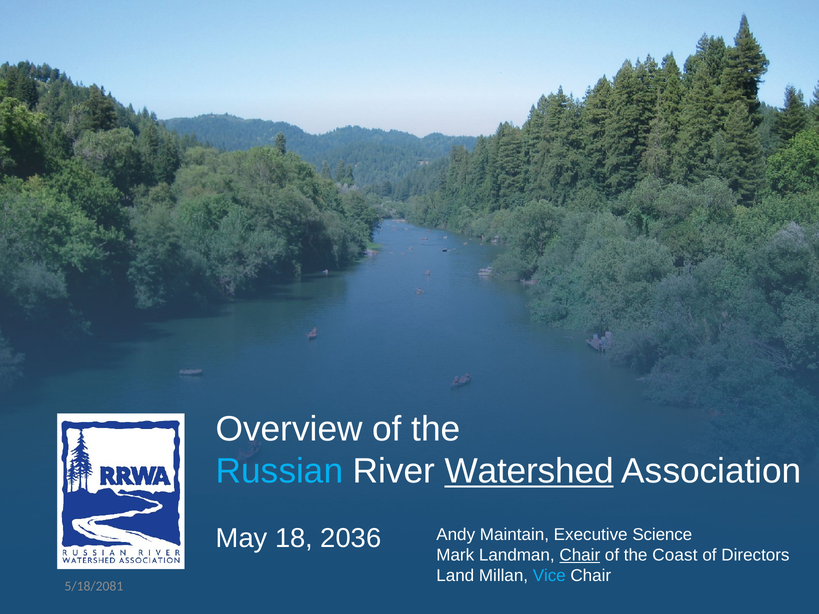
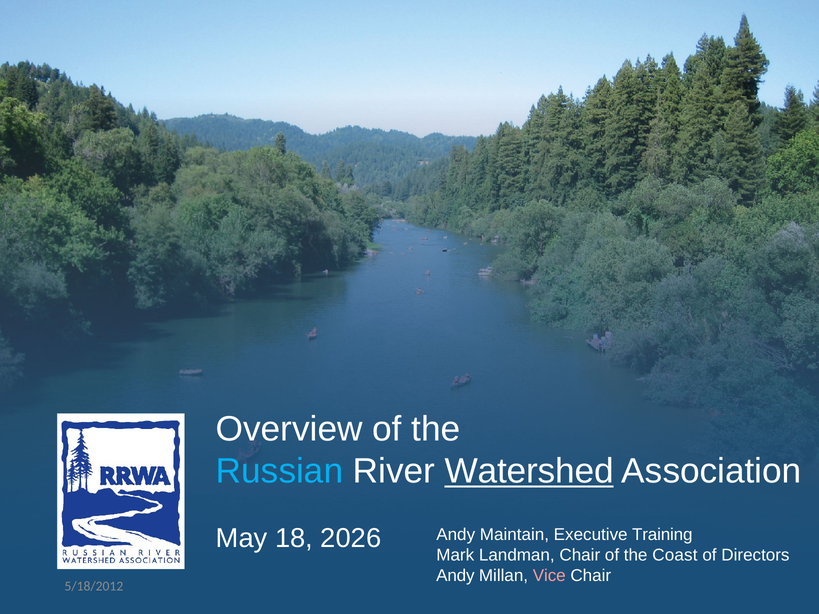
2036: 2036 -> 2026
Science: Science -> Training
Chair at (580, 556) underline: present -> none
Land at (455, 576): Land -> Andy
Vice colour: light blue -> pink
5/18/2081: 5/18/2081 -> 5/18/2012
